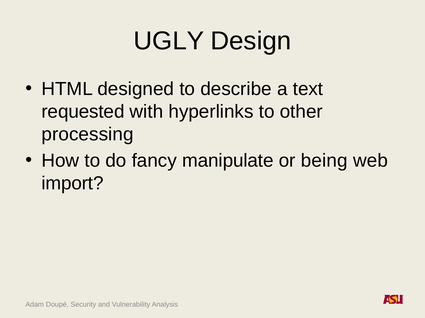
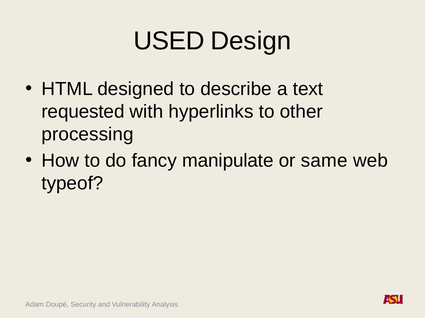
UGLY: UGLY -> USED
being: being -> same
import: import -> typeof
